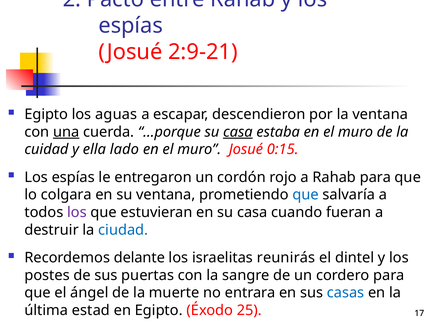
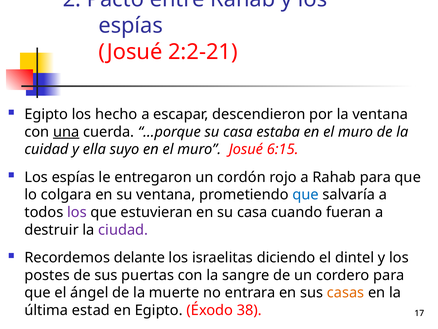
2:9-21: 2:9-21 -> 2:2-21
aguas: aguas -> hecho
casa at (238, 132) underline: present -> none
lado: lado -> suyo
0:15: 0:15 -> 6:15
ciudad colour: blue -> purple
reunirás: reunirás -> diciendo
casas colour: blue -> orange
25: 25 -> 38
